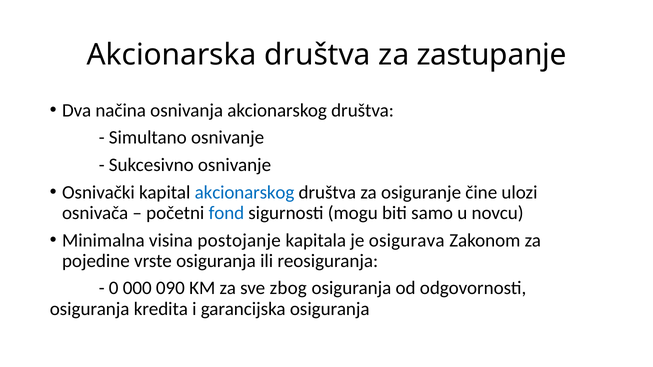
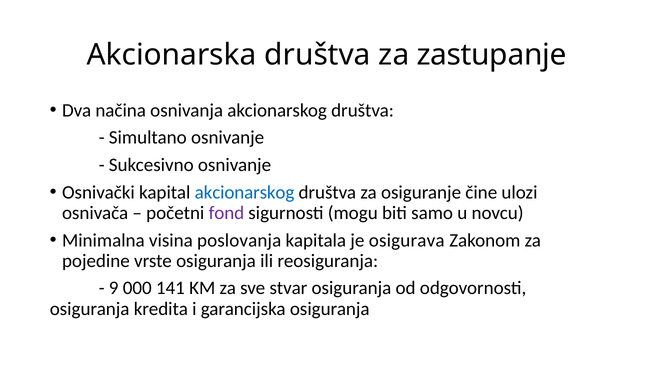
fond colour: blue -> purple
postojanje: postojanje -> poslovanja
0: 0 -> 9
090: 090 -> 141
zbog: zbog -> stvar
